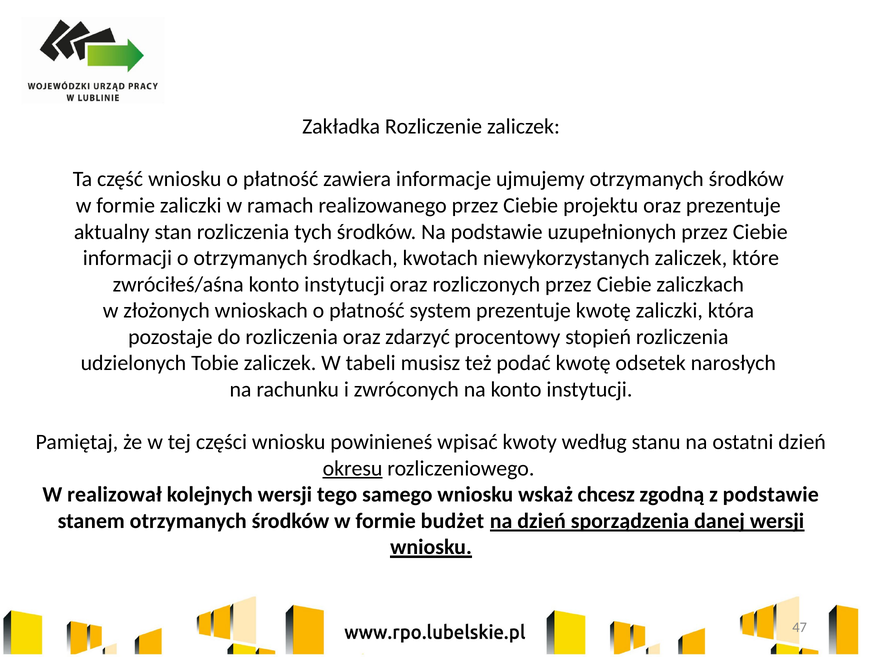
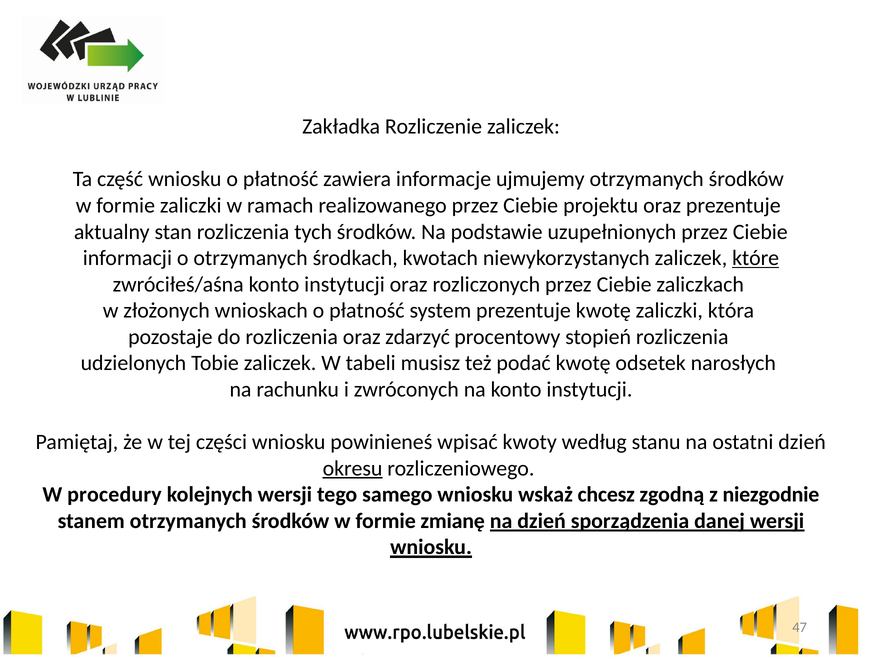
które underline: none -> present
realizował: realizował -> procedury
z podstawie: podstawie -> niezgodnie
budżet: budżet -> zmianę
